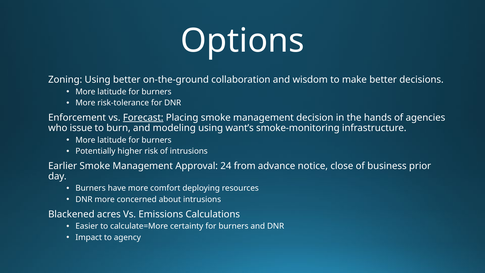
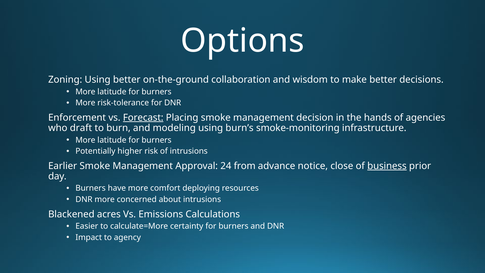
issue: issue -> draft
want’s: want’s -> burn’s
business underline: none -> present
